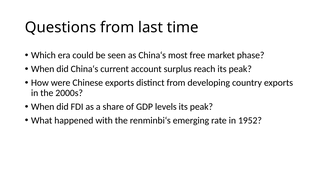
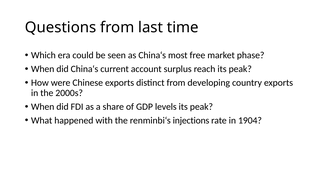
emerging: emerging -> injections
1952: 1952 -> 1904
